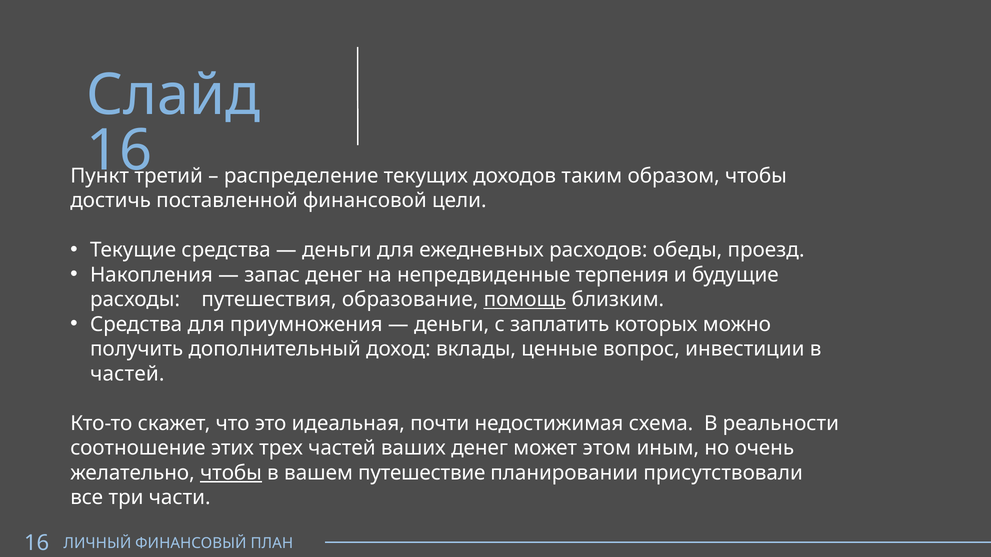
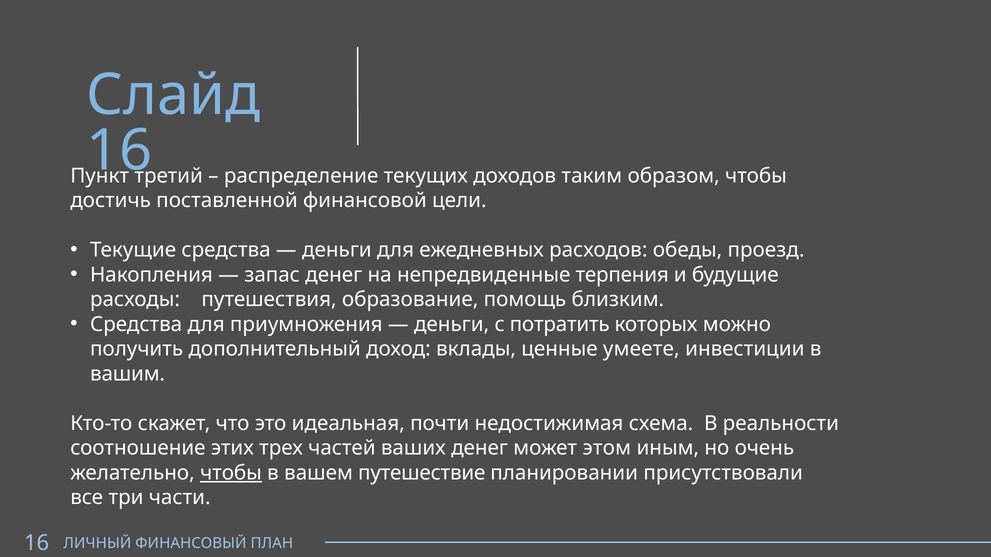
помощь underline: present -> none
заплатить: заплатить -> потратить
вопрос: вопрос -> умеете
частей at (127, 374): частей -> вашим
